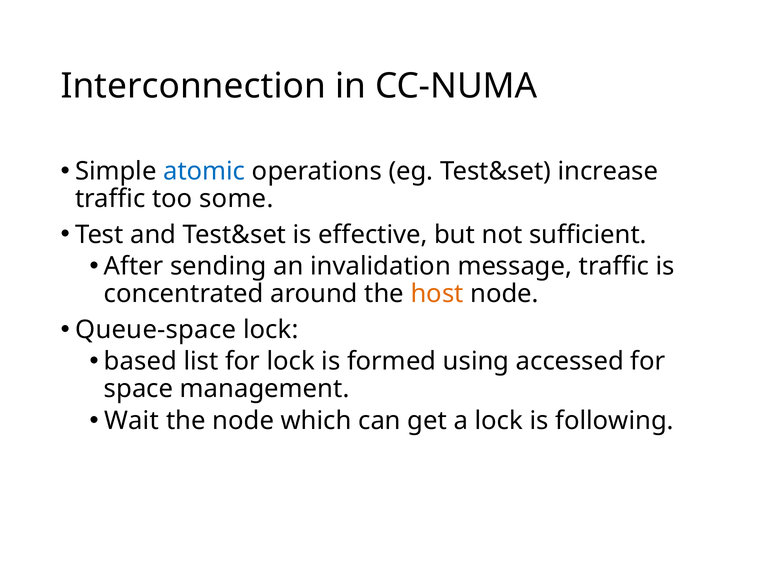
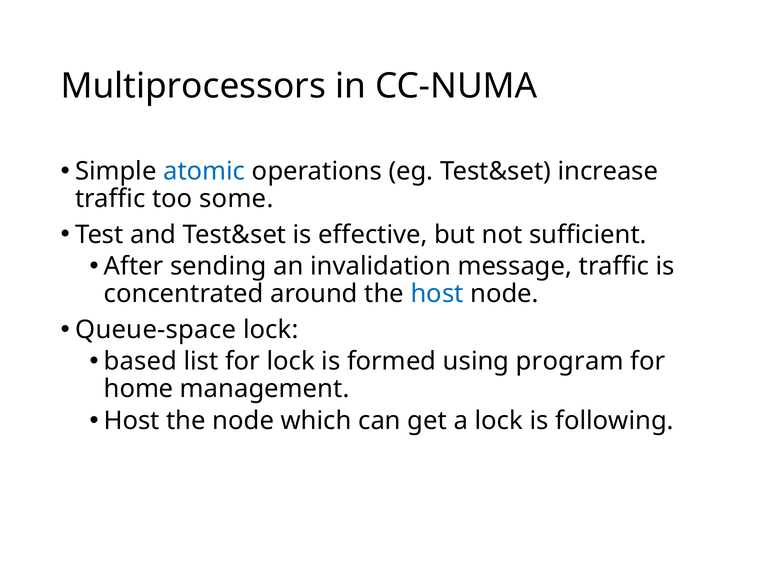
Interconnection: Interconnection -> Multiprocessors
host at (437, 294) colour: orange -> blue
accessed: accessed -> program
space: space -> home
Wait at (132, 421): Wait -> Host
